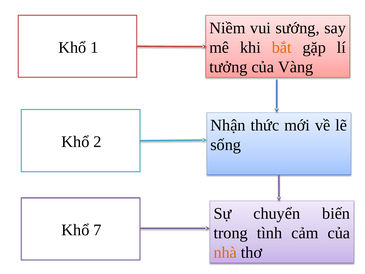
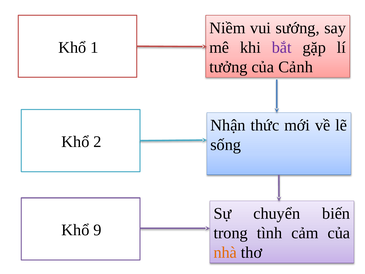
bắt colour: orange -> purple
Vàng: Vàng -> Cảnh
7: 7 -> 9
